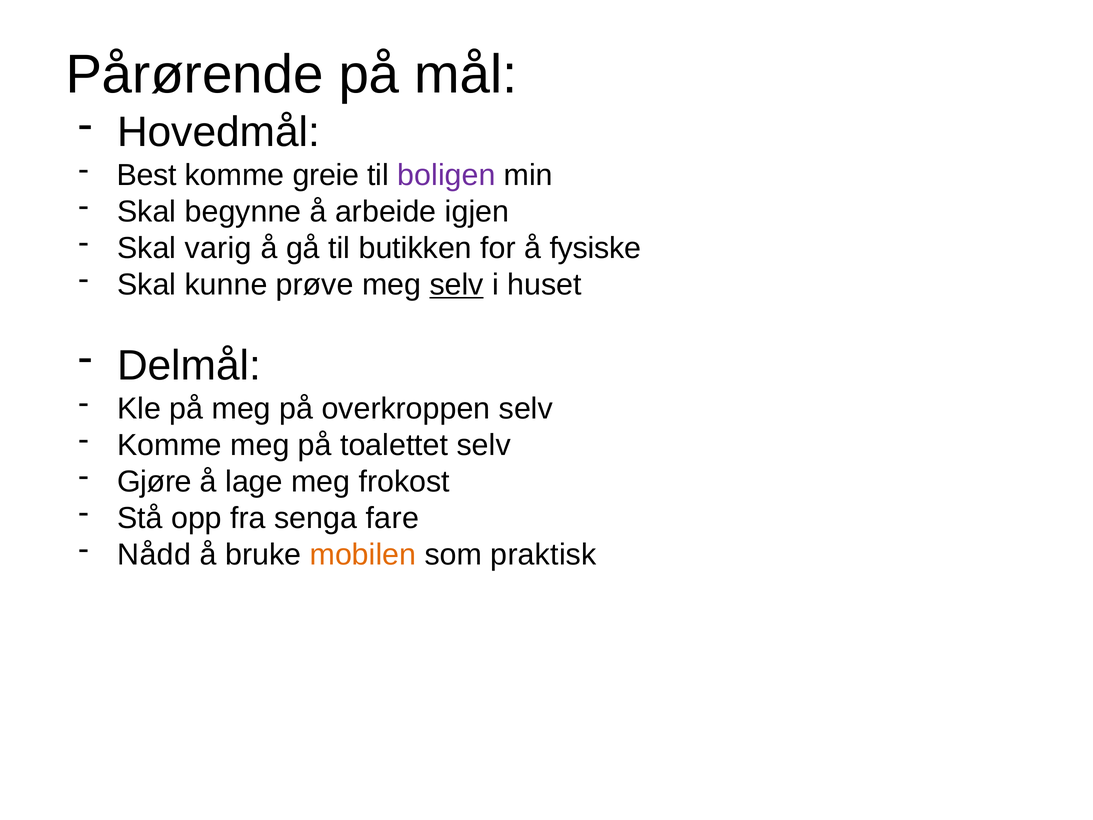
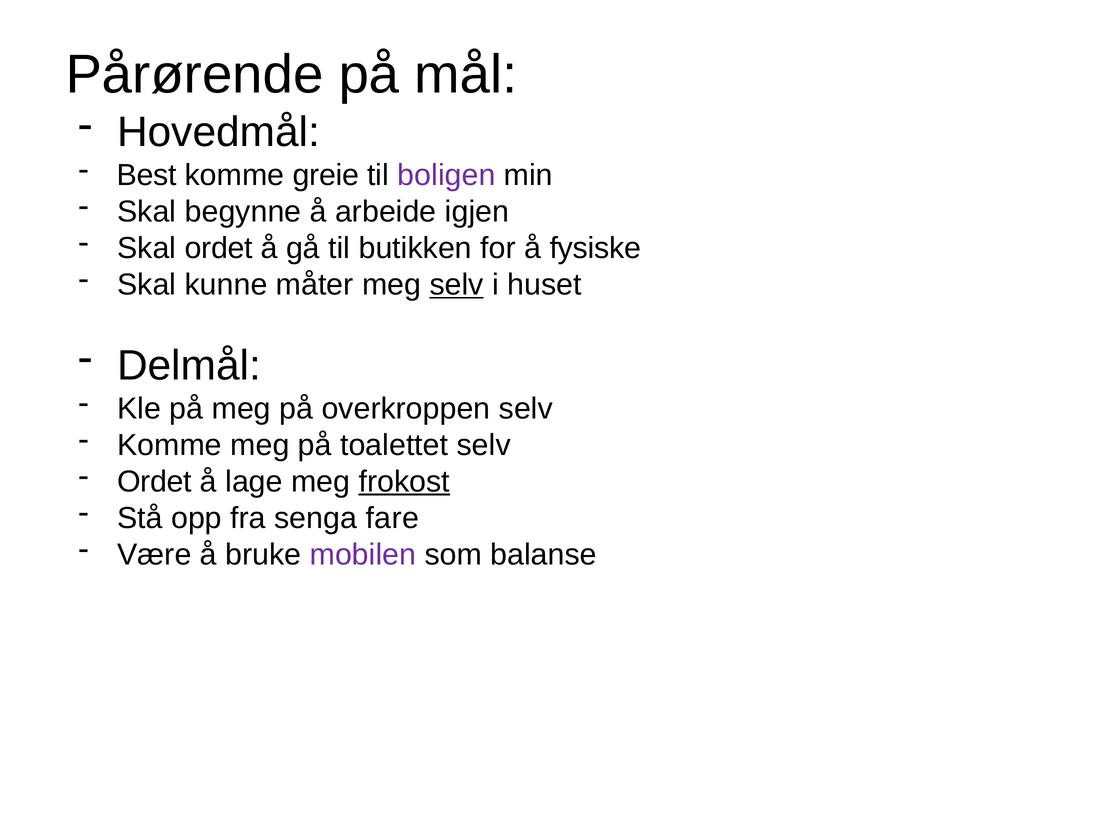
Skal varig: varig -> ordet
prøve: prøve -> måter
Gjøre at (154, 481): Gjøre -> Ordet
frokost underline: none -> present
Nådd: Nådd -> Være
mobilen colour: orange -> purple
praktisk: praktisk -> balanse
